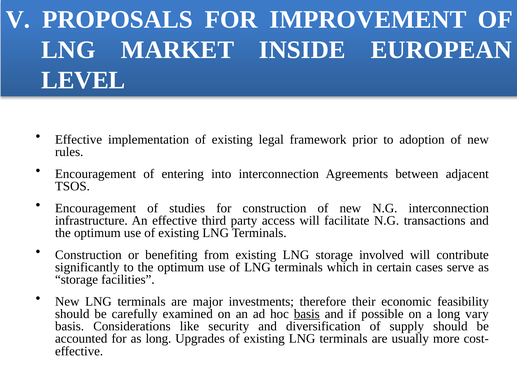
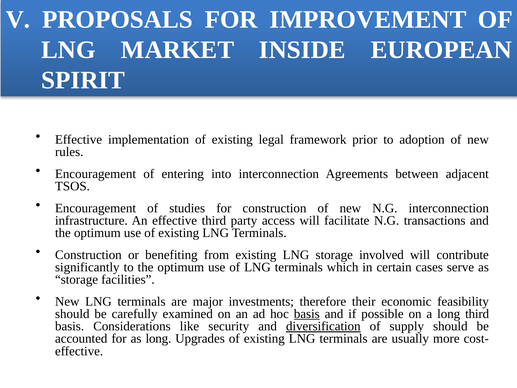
LEVEL: LEVEL -> SPIRIT
long vary: vary -> third
diversification underline: none -> present
